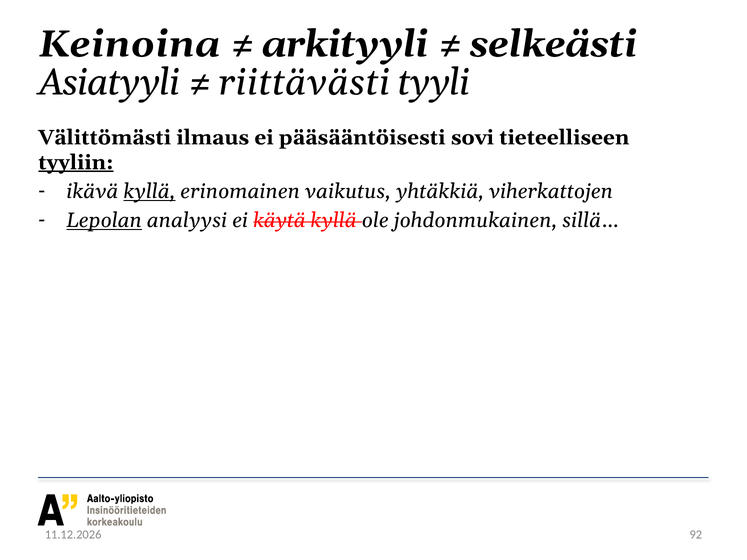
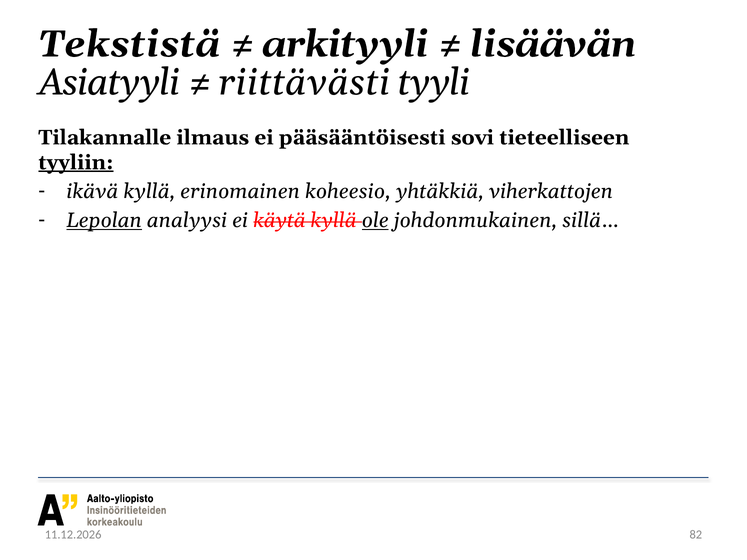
Keinoina: Keinoina -> Tekstistä
selkeästi: selkeästi -> lisäävän
Välittömästi: Välittömästi -> Tilakannalle
kyllä at (149, 192) underline: present -> none
vaikutus: vaikutus -> koheesio
ole underline: none -> present
92: 92 -> 82
